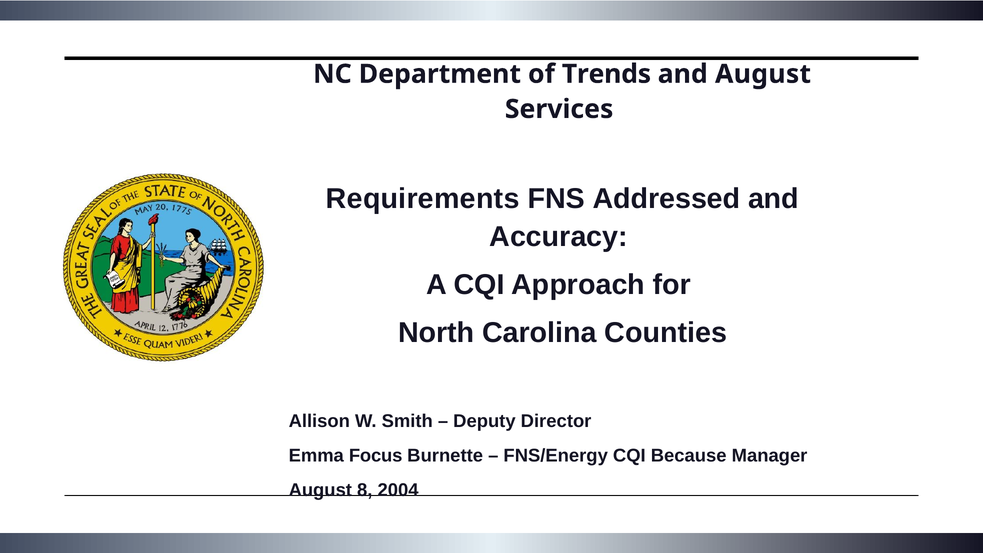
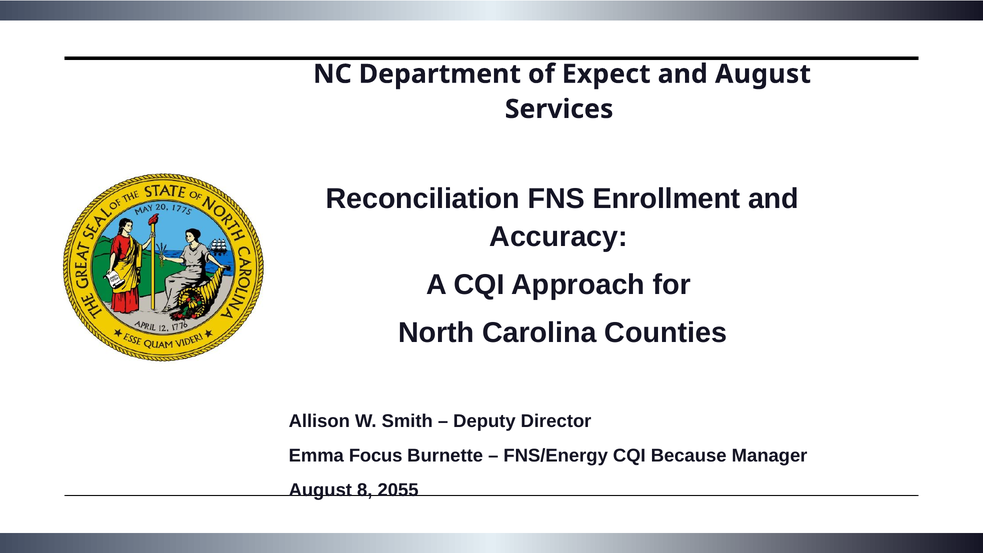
Trends: Trends -> Expect
Requirements: Requirements -> Reconciliation
Addressed: Addressed -> Enrollment
2004: 2004 -> 2055
